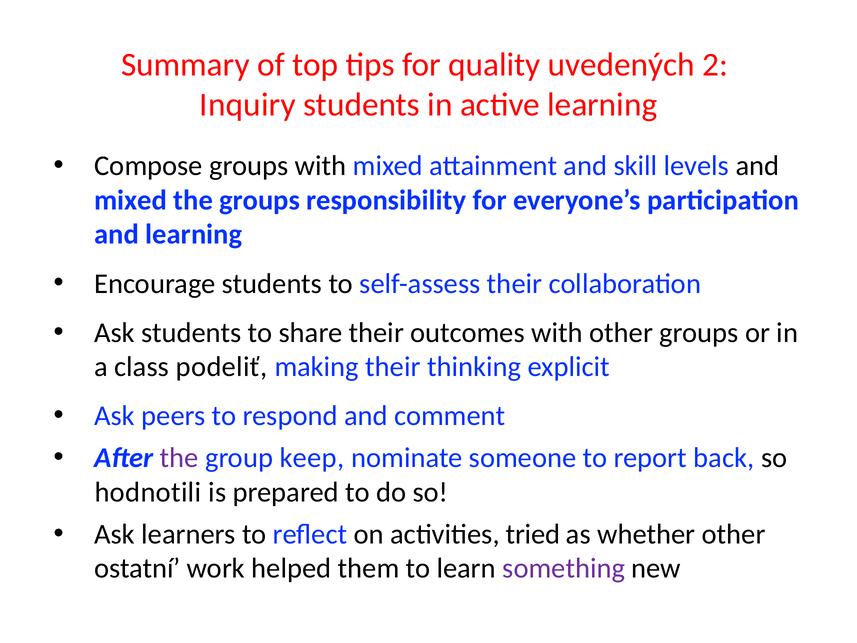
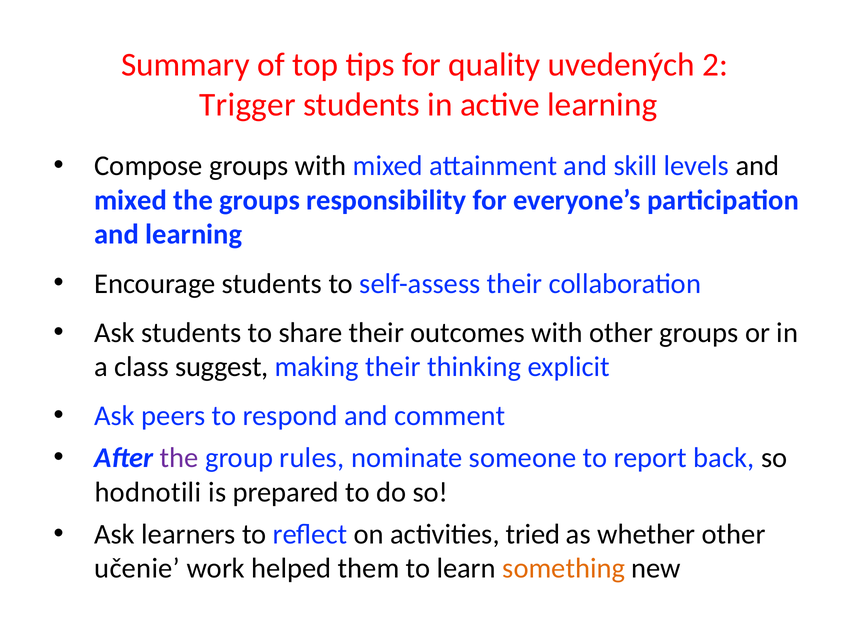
Inquiry: Inquiry -> Trigger
podeliť: podeliť -> suggest
keep: keep -> rules
ostatní: ostatní -> učenie
something colour: purple -> orange
